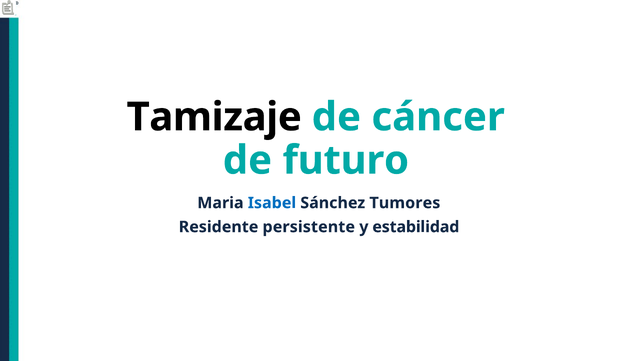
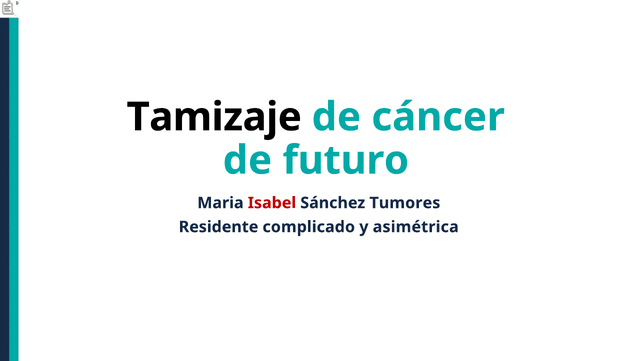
Isabel colour: blue -> red
persistente: persistente -> complicado
estabilidad: estabilidad -> asimétrica
